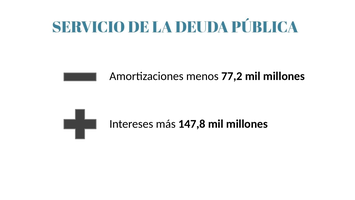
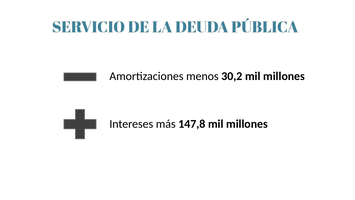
77,2: 77,2 -> 30,2
